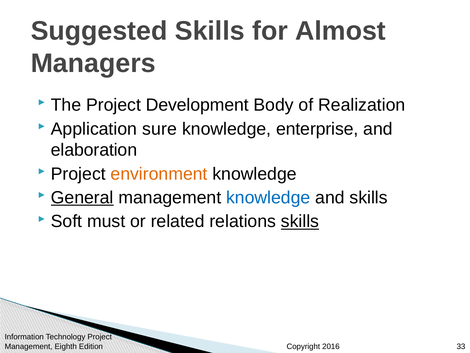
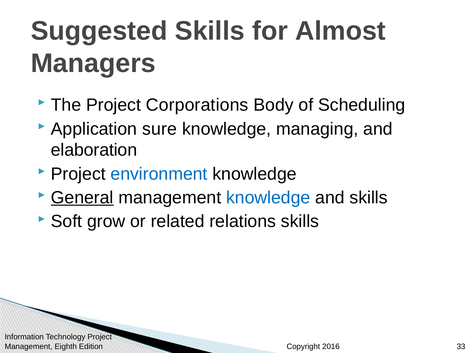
Development: Development -> Corporations
Realization: Realization -> Scheduling
enterprise: enterprise -> managing
environment colour: orange -> blue
must: must -> grow
skills at (300, 221) underline: present -> none
